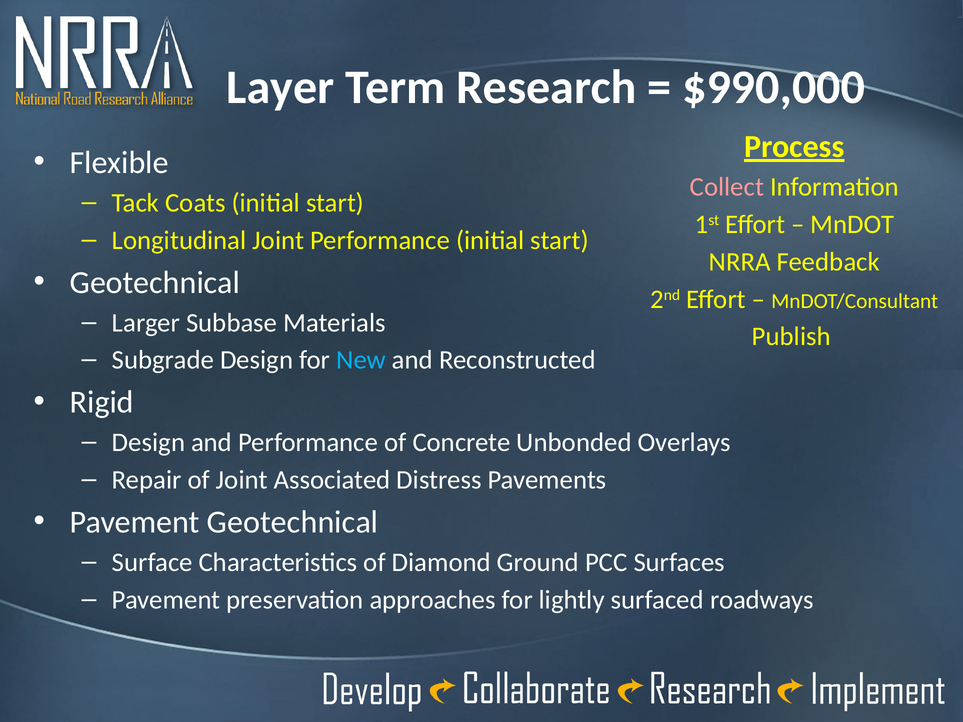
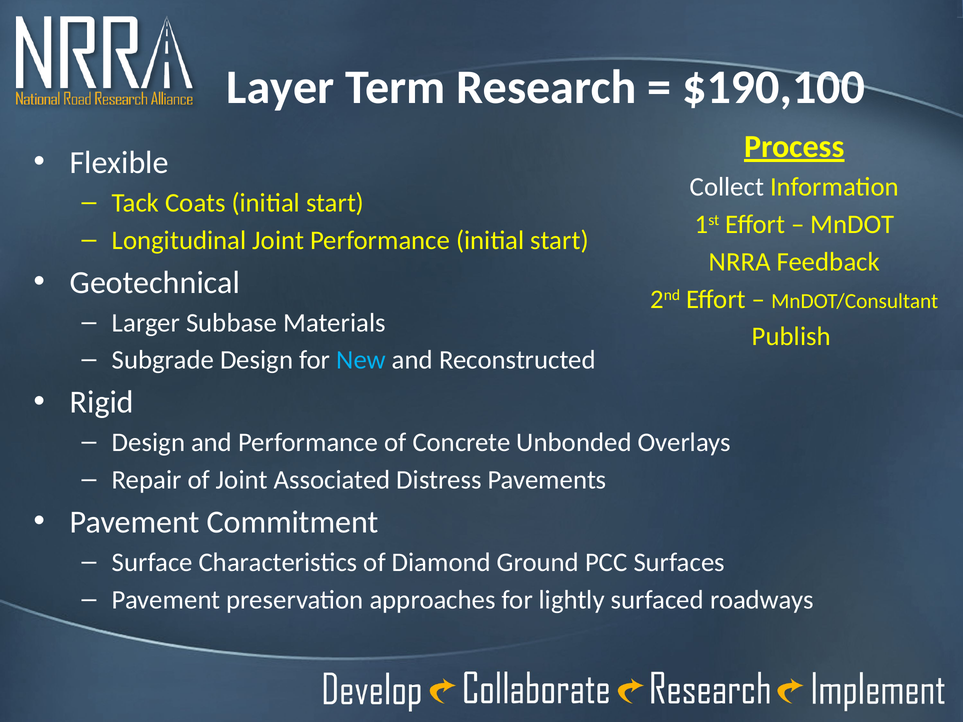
$990,000: $990,000 -> $190,100
Collect colour: pink -> white
Pavement Geotechnical: Geotechnical -> Commitment
